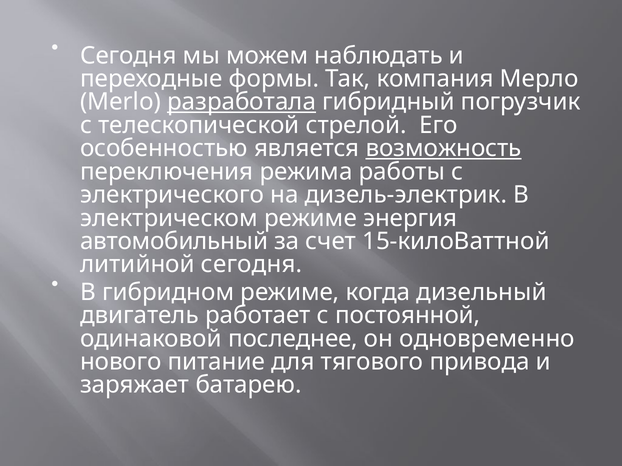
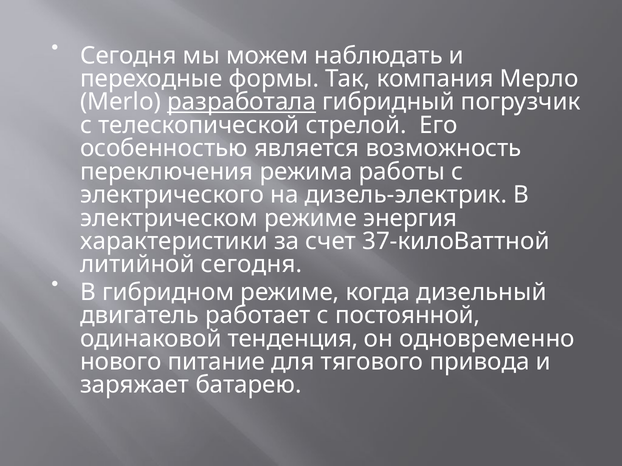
возможность underline: present -> none
автомобильный: автомобильный -> характеристики
15-килоВаттной: 15-килоВаттной -> 37-килоВаттной
последнее: последнее -> тенденция
